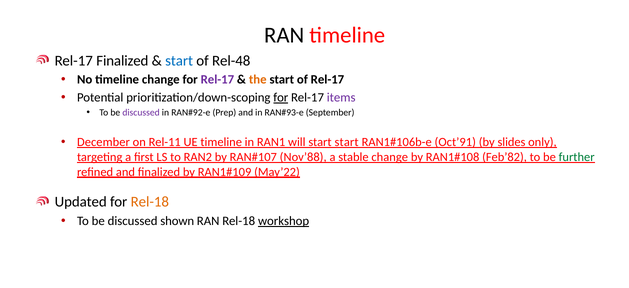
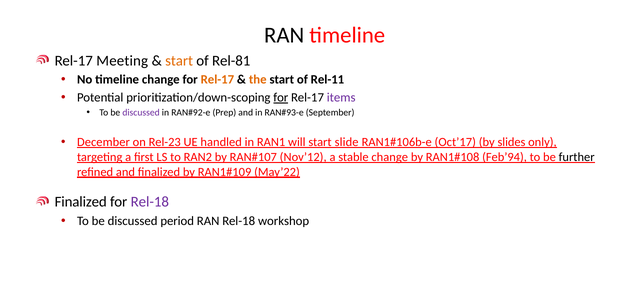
Rel-17 Finalized: Finalized -> Meeting
start at (179, 61) colour: blue -> orange
Rel-48: Rel-48 -> Rel-81
Rel-17 at (217, 80) colour: purple -> orange
of Rel-17: Rel-17 -> Rel-11
Rel-11: Rel-11 -> Rel-23
UE timeline: timeline -> handled
start at (347, 142): start -> slide
Oct’91: Oct’91 -> Oct’17
Nov’88: Nov’88 -> Nov’12
Feb’82: Feb’82 -> Feb’94
further colour: green -> black
Updated at (81, 202): Updated -> Finalized
Rel-18 at (150, 202) colour: orange -> purple
shown: shown -> period
workshop underline: present -> none
